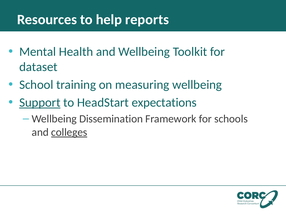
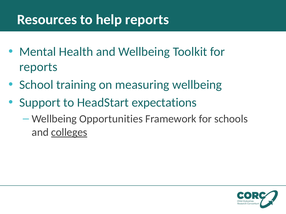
dataset at (38, 67): dataset -> reports
Support underline: present -> none
Dissemination: Dissemination -> Opportunities
